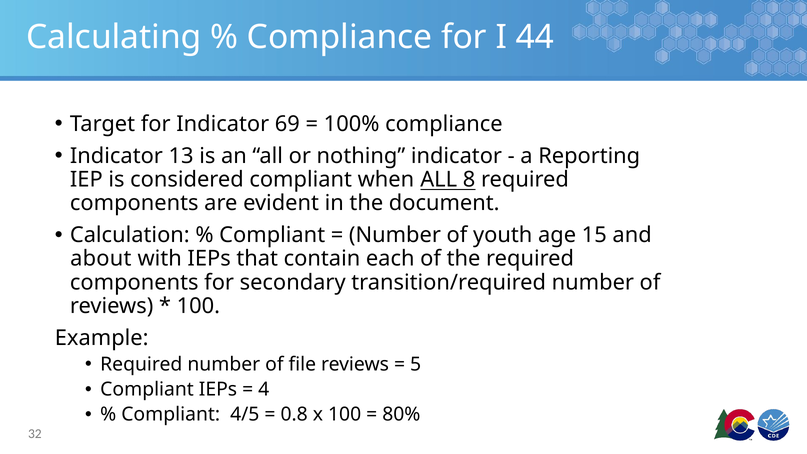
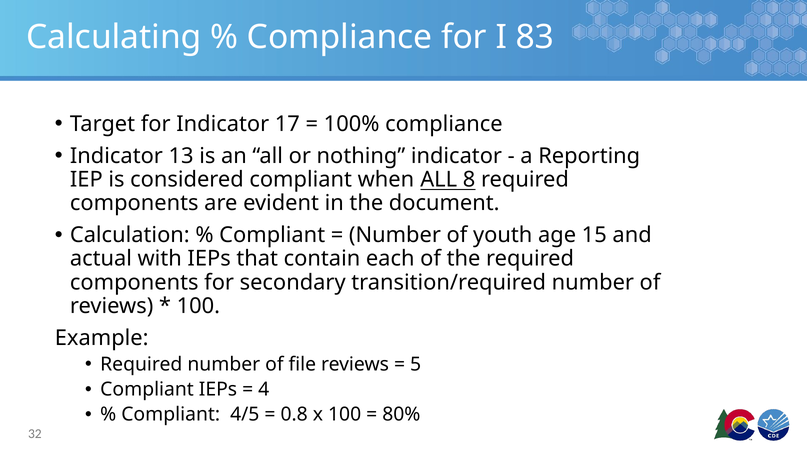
44: 44 -> 83
69: 69 -> 17
about: about -> actual
